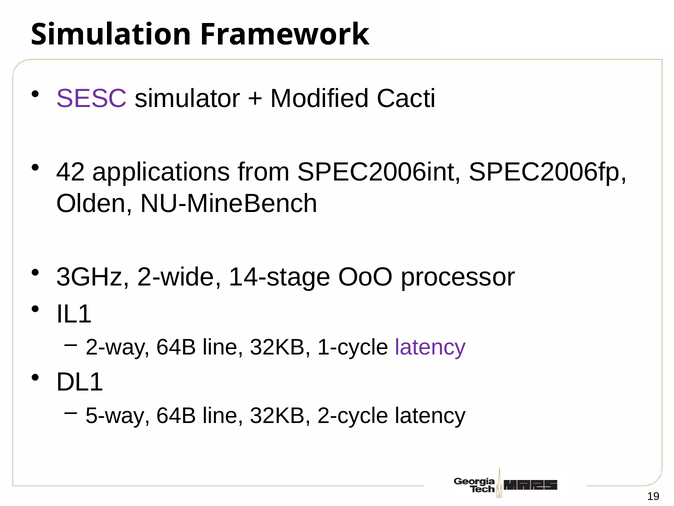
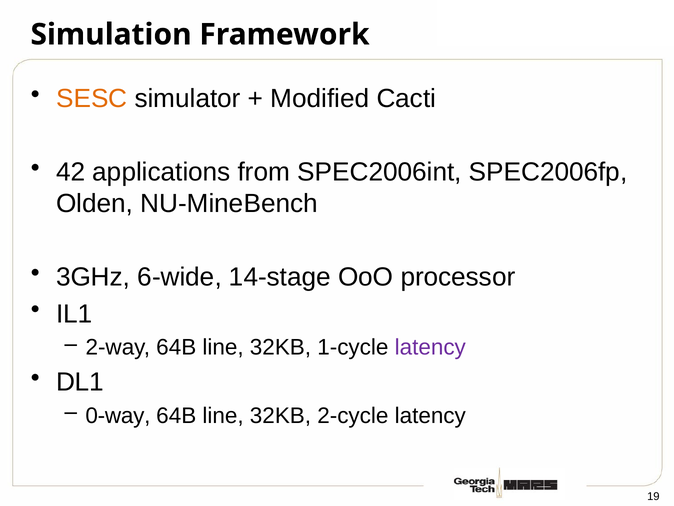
SESC colour: purple -> orange
2-wide: 2-wide -> 6-wide
5-way: 5-way -> 0-way
